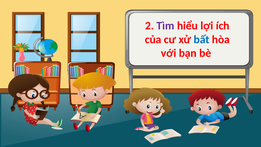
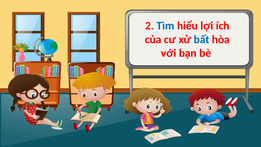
Tìm colour: purple -> blue
